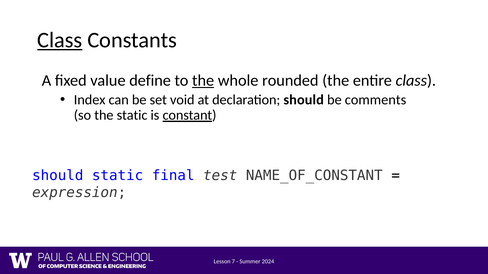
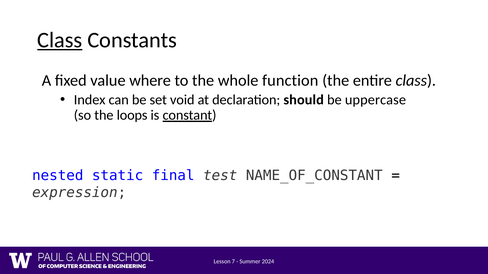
define: define -> where
the at (203, 81) underline: present -> none
rounded: rounded -> function
comments: comments -> uppercase
the static: static -> loops
should at (58, 176): should -> nested
